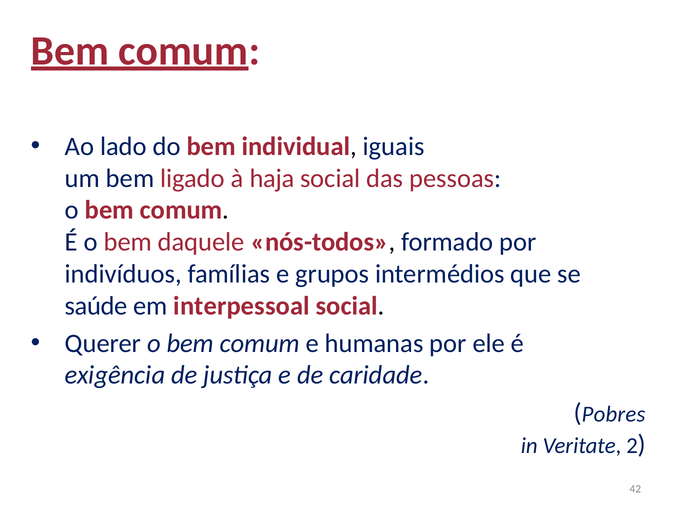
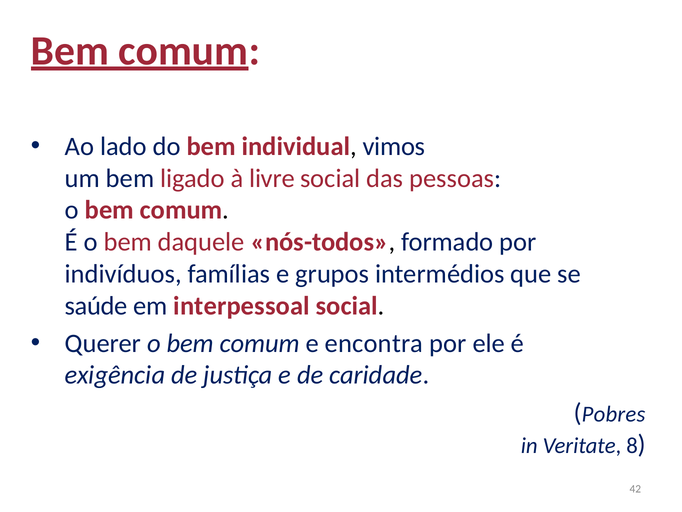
iguais: iguais -> vimos
haja: haja -> livre
humanas: humanas -> encontra
2: 2 -> 8
